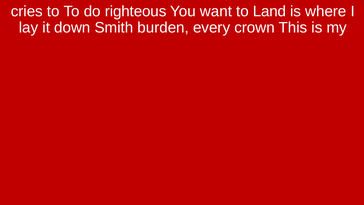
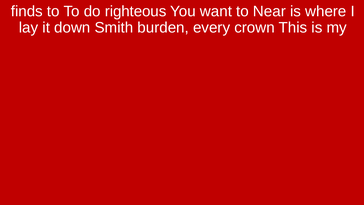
cries: cries -> finds
Land: Land -> Near
